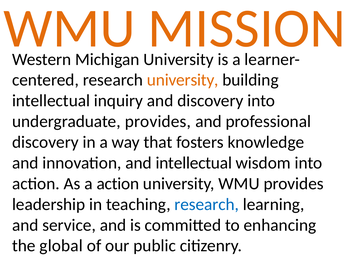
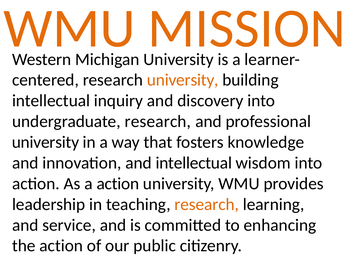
undergraduate provides: provides -> research
discovery at (45, 142): discovery -> university
research at (207, 205) colour: blue -> orange
the global: global -> action
